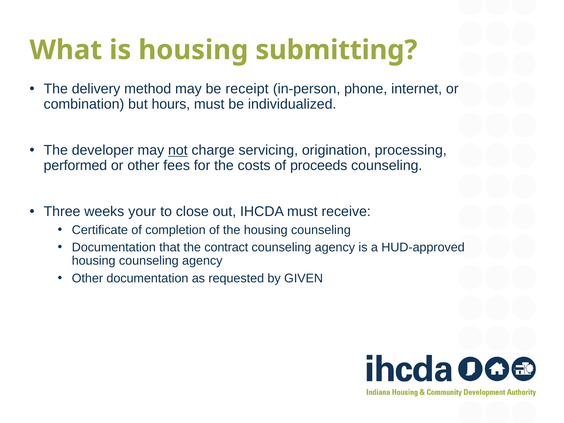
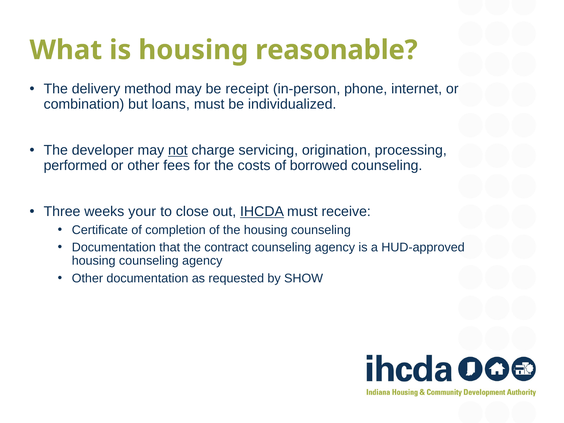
submitting: submitting -> reasonable
hours: hours -> loans
proceeds: proceeds -> borrowed
IHCDA underline: none -> present
GIVEN: GIVEN -> SHOW
